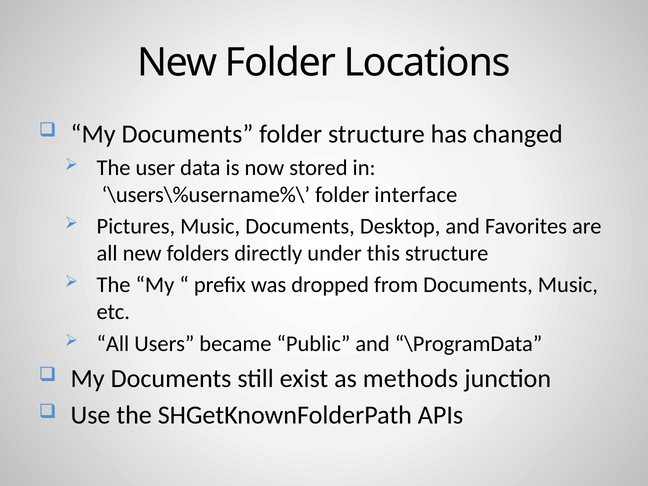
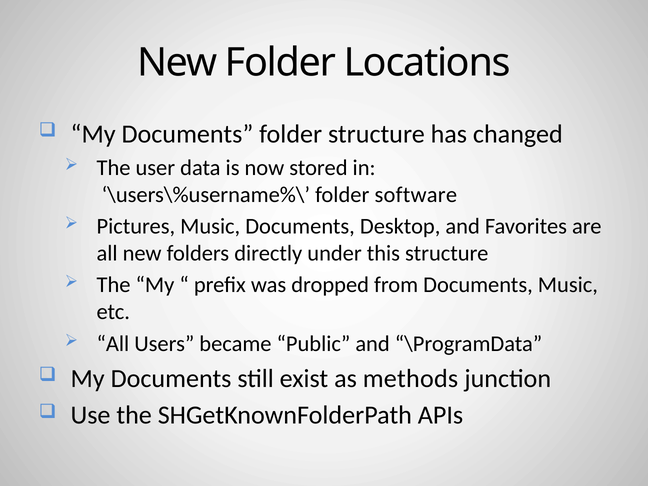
interface: interface -> software
